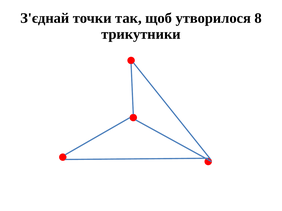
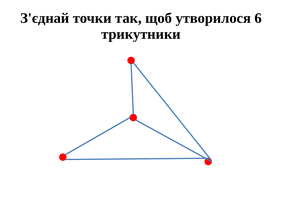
8: 8 -> 6
